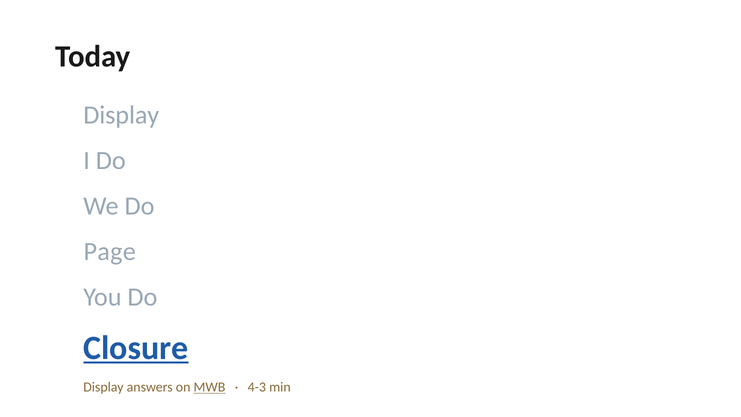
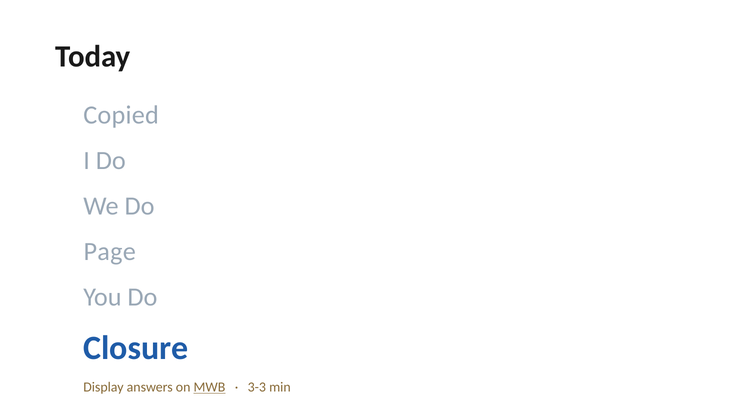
Display at (121, 115): Display -> Copied
Closure underline: present -> none
4-3: 4-3 -> 3-3
